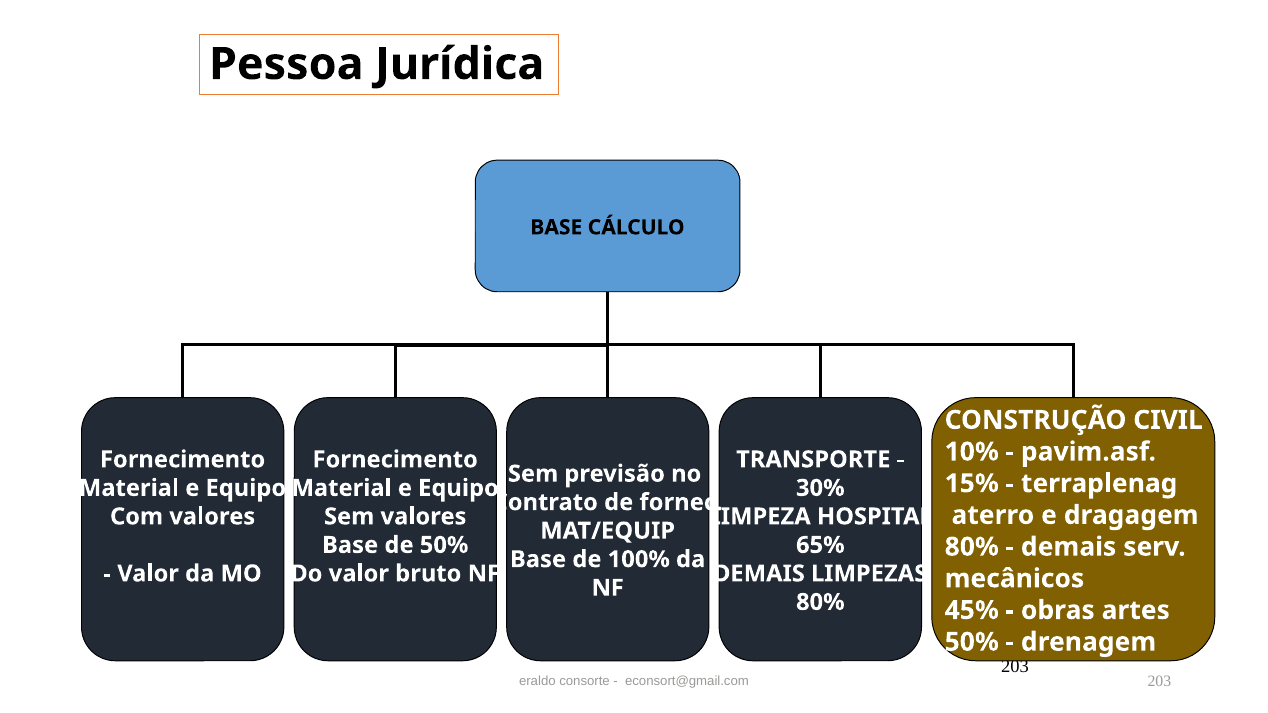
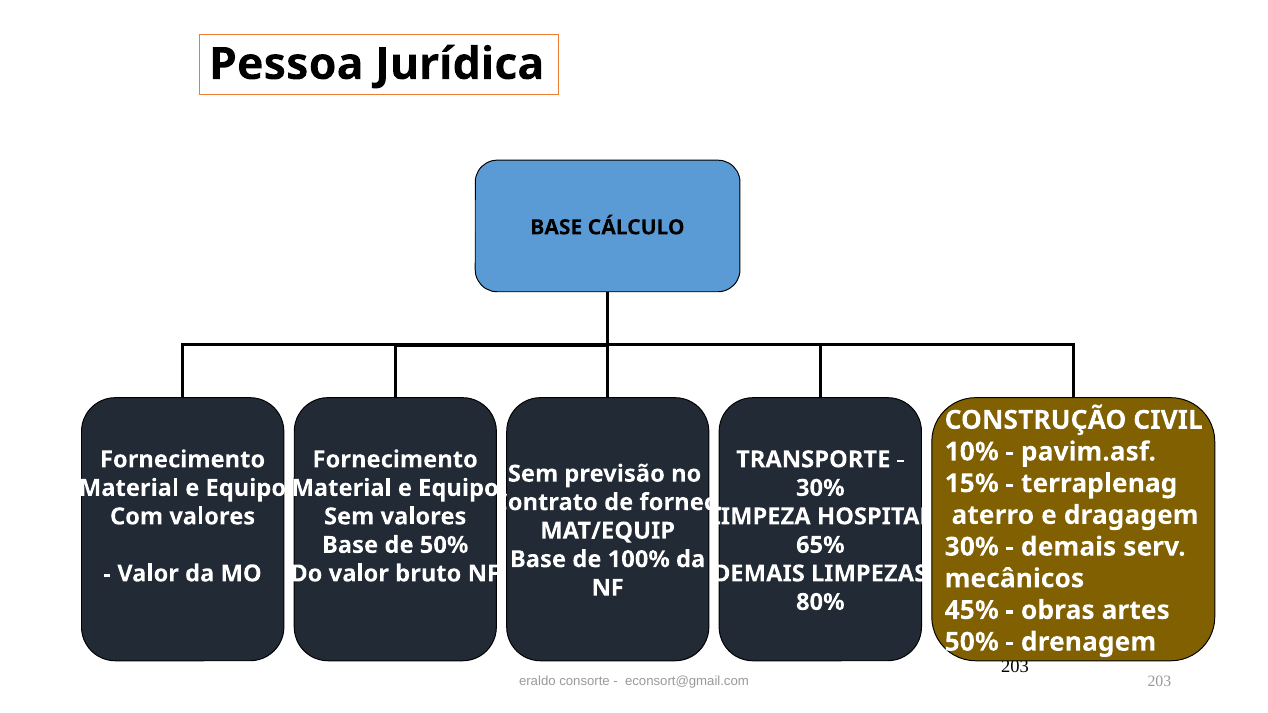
80% at (972, 547): 80% -> 30%
